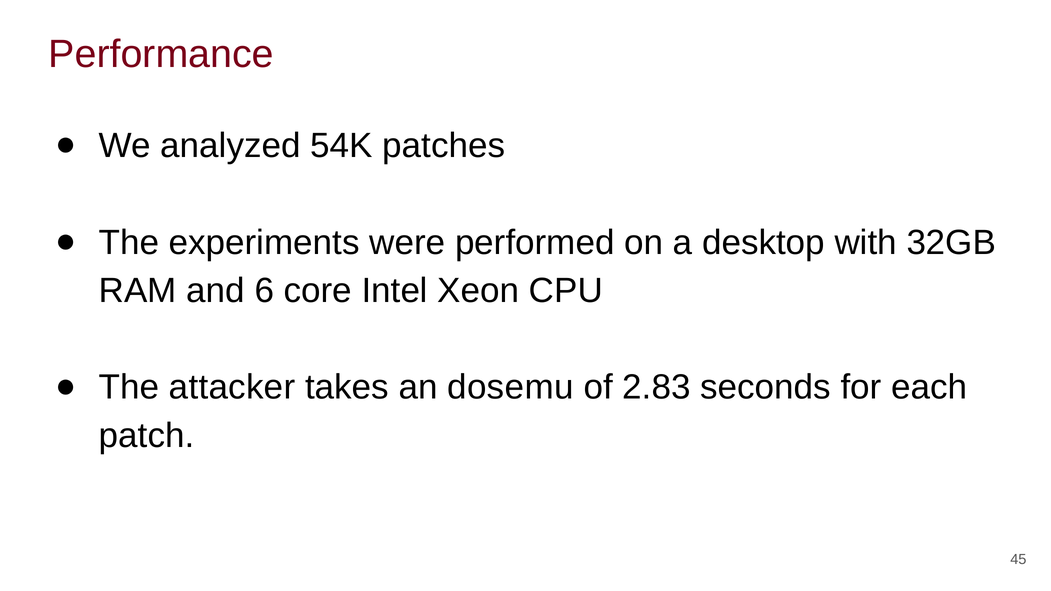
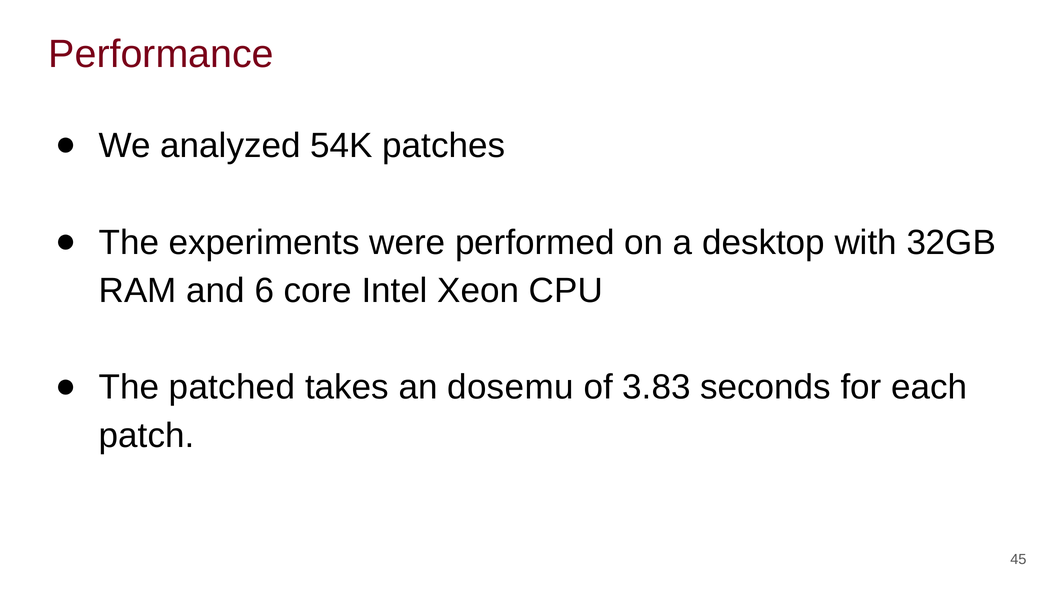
attacker: attacker -> patched
2.83: 2.83 -> 3.83
